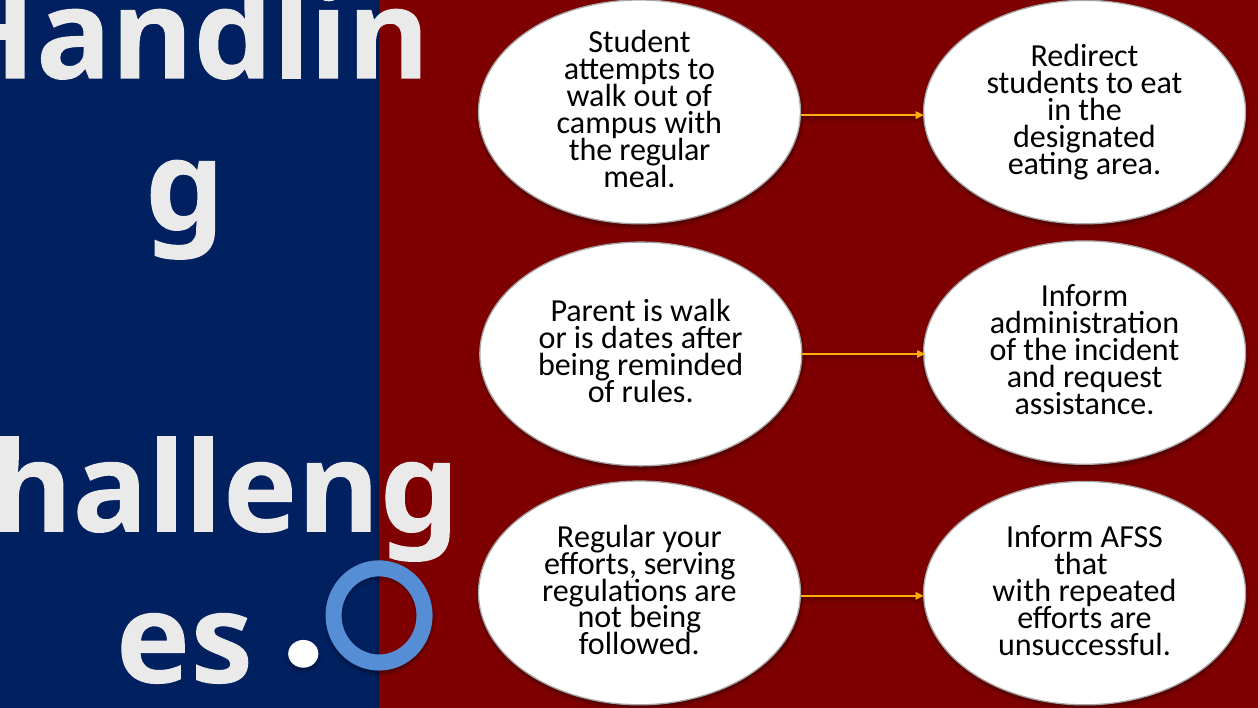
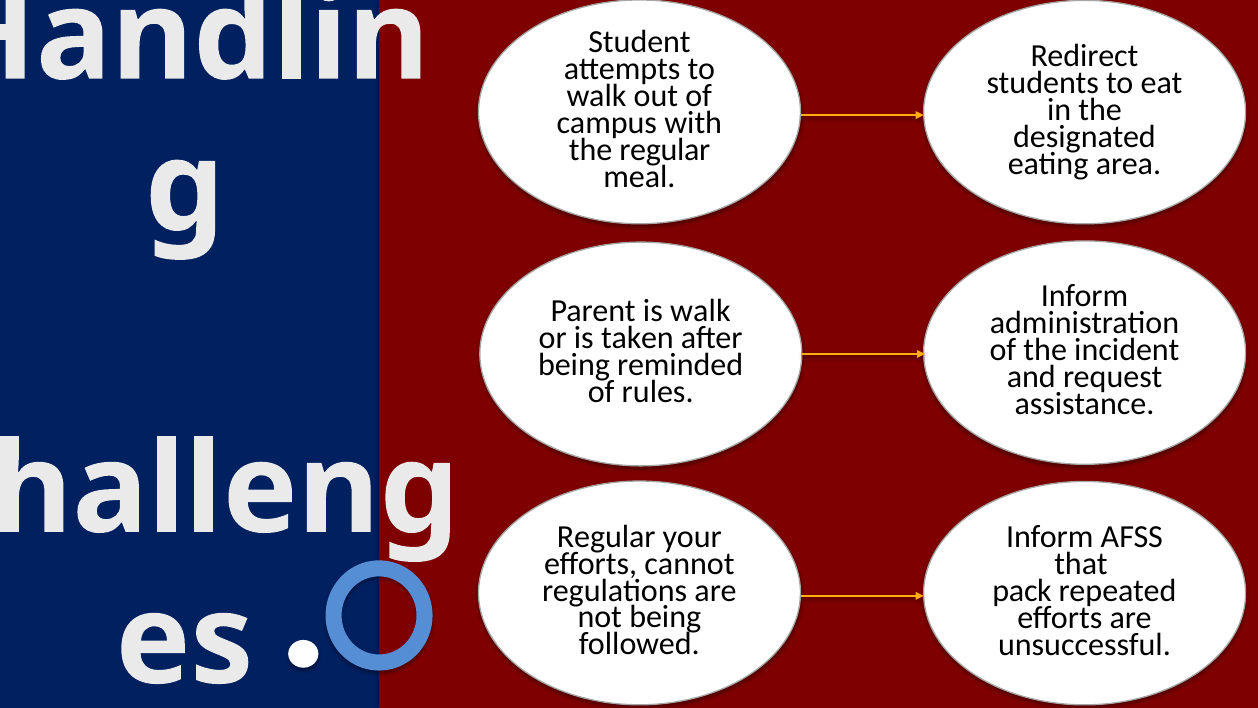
dates: dates -> taken
serving: serving -> cannot
with at (1022, 590): with -> pack
